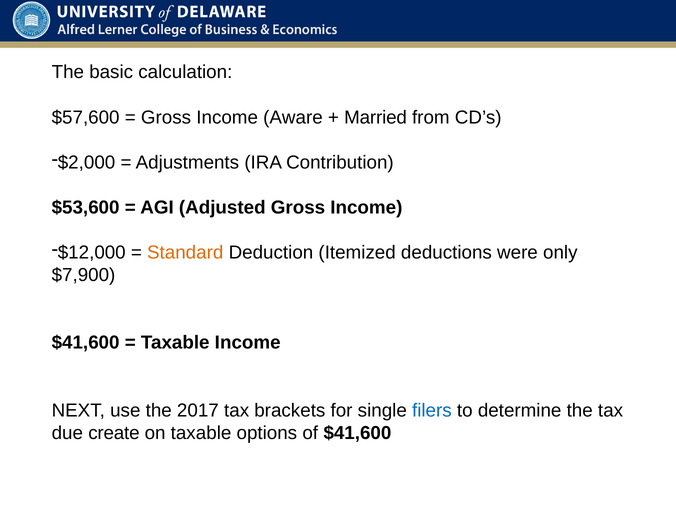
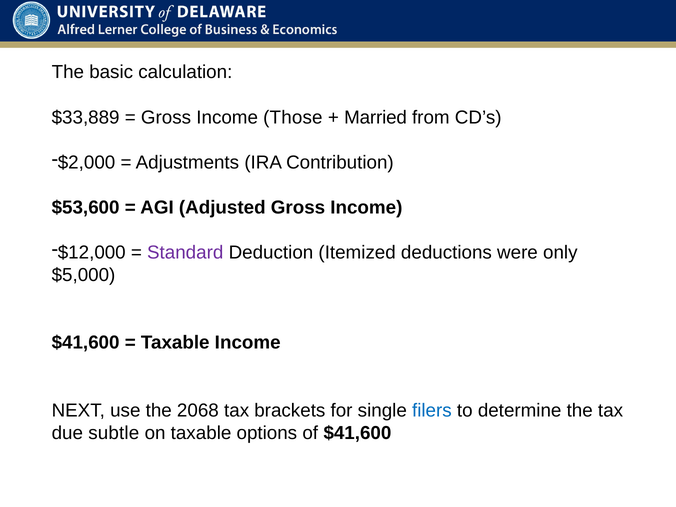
$57,600: $57,600 -> $33,889
Aware: Aware -> Those
Standard colour: orange -> purple
$7,900: $7,900 -> $5,000
2017: 2017 -> 2068
create: create -> subtle
